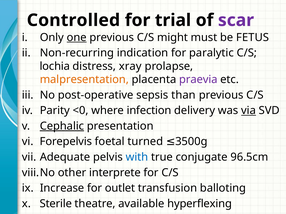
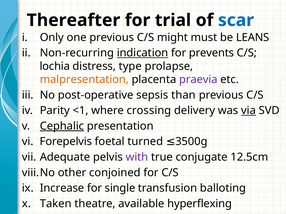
Controlled: Controlled -> Thereafter
scar colour: purple -> blue
one underline: present -> none
FETUS: FETUS -> LEANS
indication underline: none -> present
paralytic: paralytic -> prevents
xray: xray -> type
<0: <0 -> <1
infection: infection -> crossing
with colour: blue -> purple
96.5cm: 96.5cm -> 12.5cm
interprete: interprete -> conjoined
outlet: outlet -> single
Sterile: Sterile -> Taken
